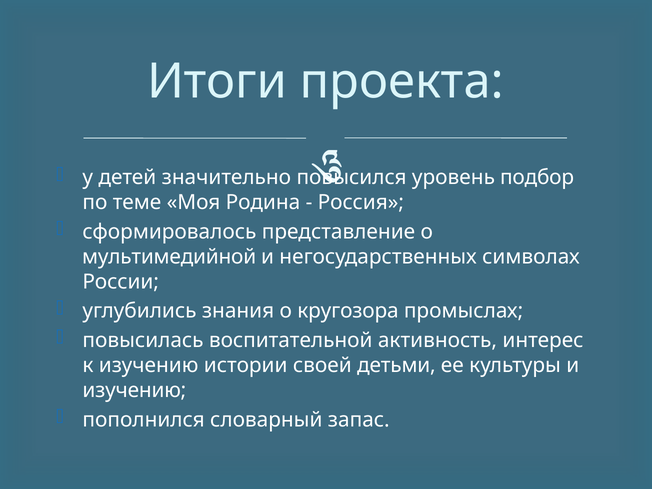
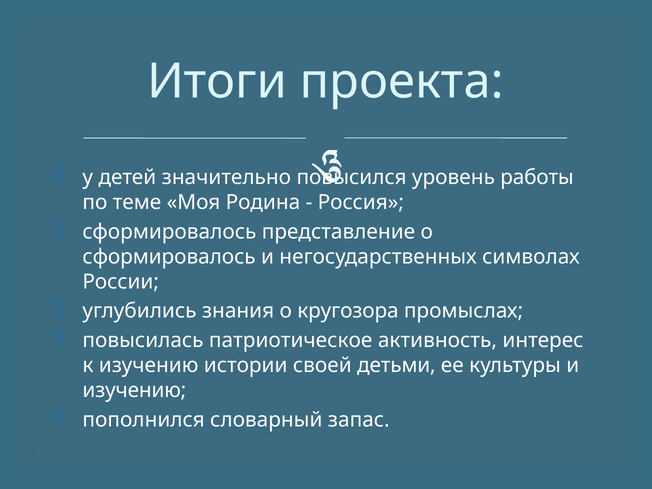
подбор: подбор -> работы
мультимедийной at (169, 257): мультимедийной -> сформировалось
воспитательной: воспитательной -> патриотическое
